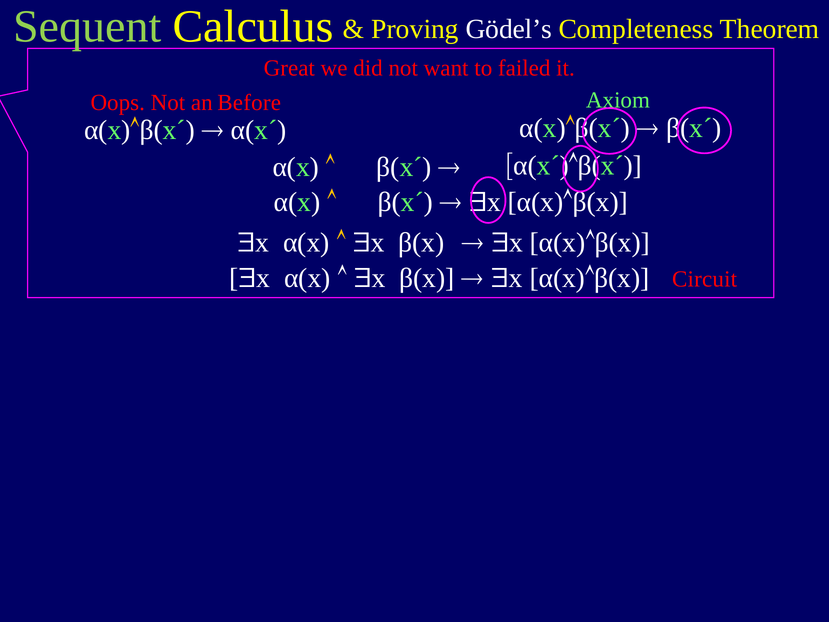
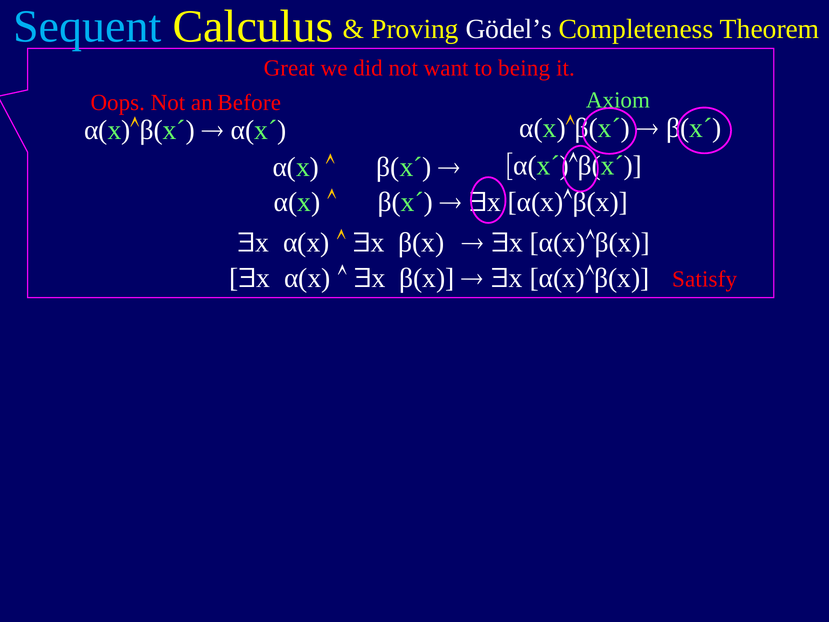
Sequent colour: light green -> light blue
failed: failed -> being
Circuit: Circuit -> Satisfy
